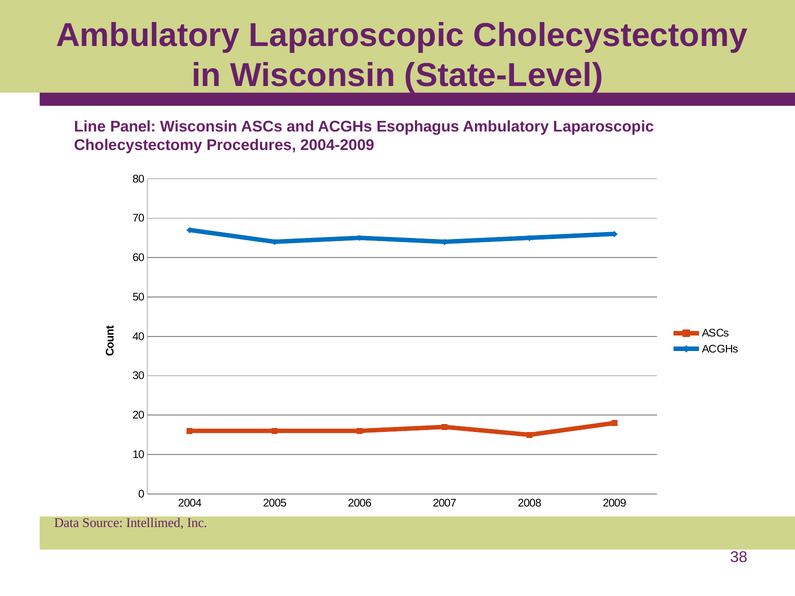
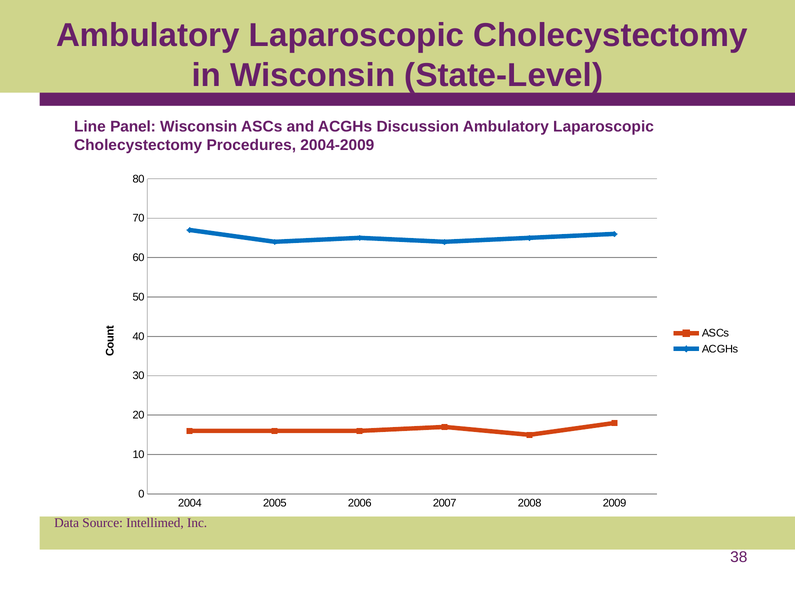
Esophagus: Esophagus -> Discussion
